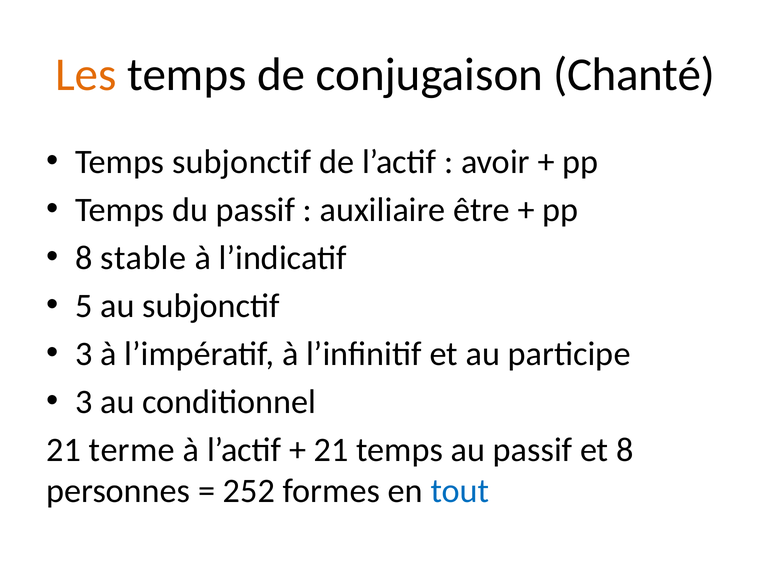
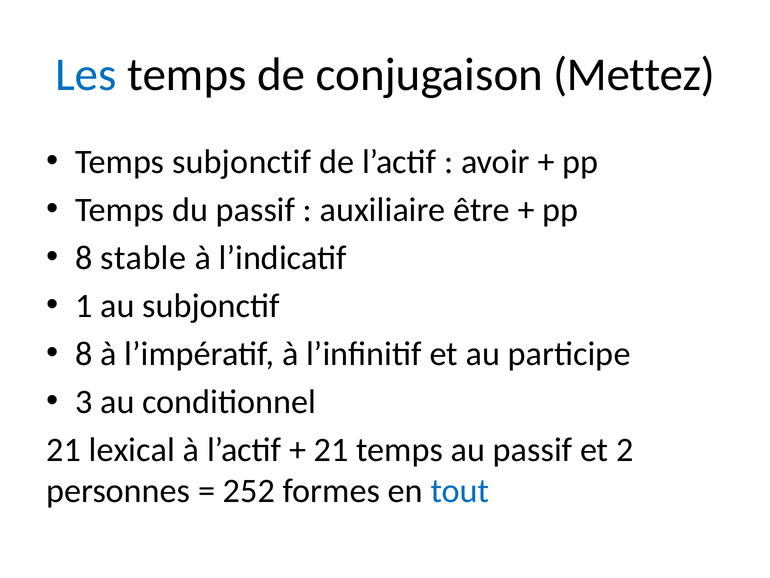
Les colour: orange -> blue
Chanté: Chanté -> Mettez
5: 5 -> 1
3 at (84, 353): 3 -> 8
terme: terme -> lexical
et 8: 8 -> 2
